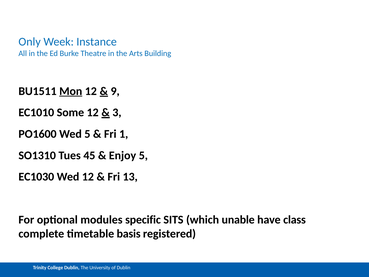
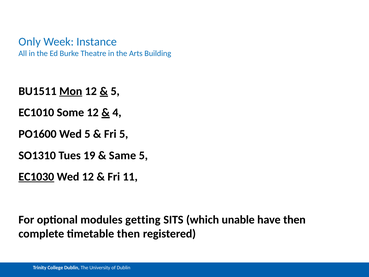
9 at (115, 91): 9 -> 5
3: 3 -> 4
Fri 1: 1 -> 5
45: 45 -> 19
Enjoy: Enjoy -> Same
EC1030 underline: none -> present
13: 13 -> 11
specific: specific -> getting
have class: class -> then
timetable basis: basis -> then
